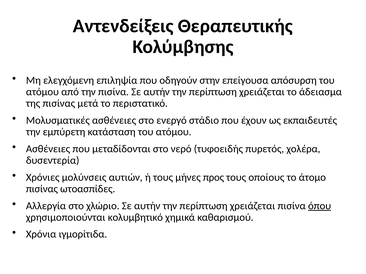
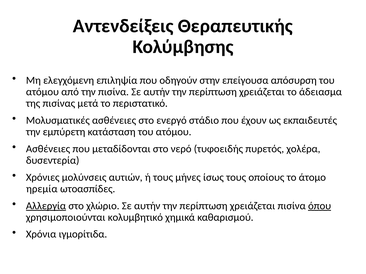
προς: προς -> ίσως
πισίνας at (42, 189): πισίνας -> ηρεμία
Αλλεργία underline: none -> present
